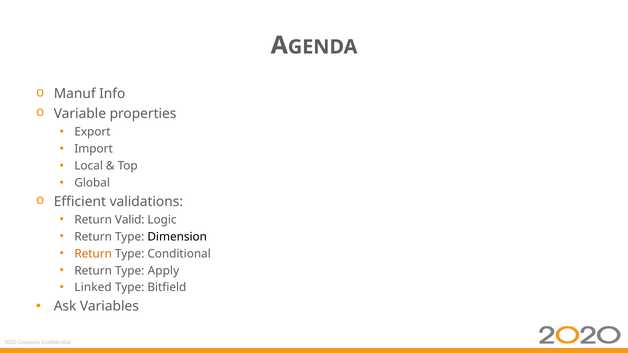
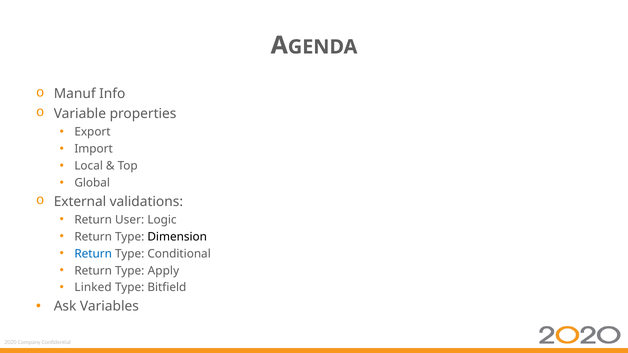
Efficient: Efficient -> External
Valid: Valid -> User
Return at (93, 254) colour: orange -> blue
